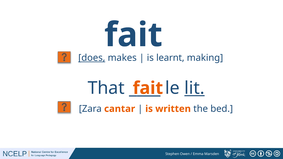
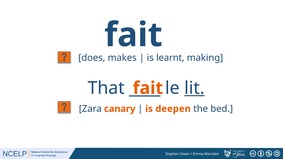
does underline: present -> none
cantar: cantar -> canary
written: written -> deepen
